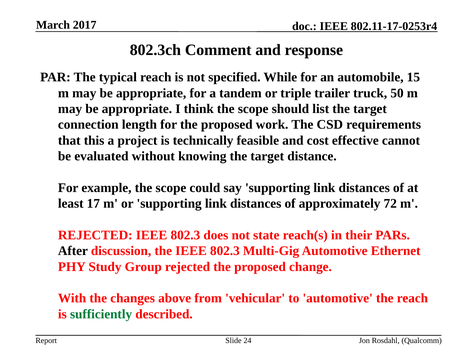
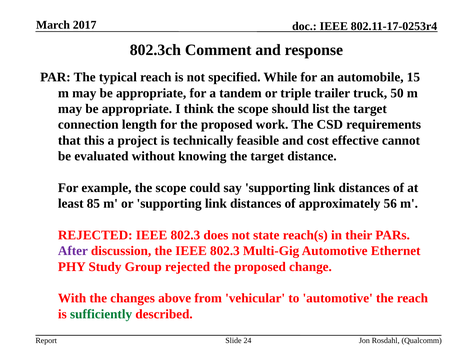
17: 17 -> 85
72: 72 -> 56
After colour: black -> purple
